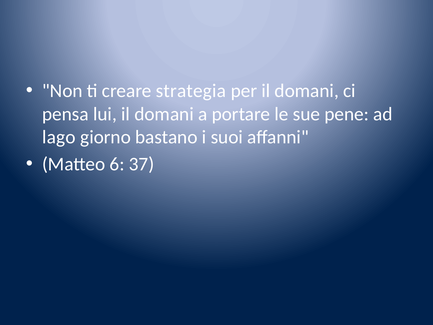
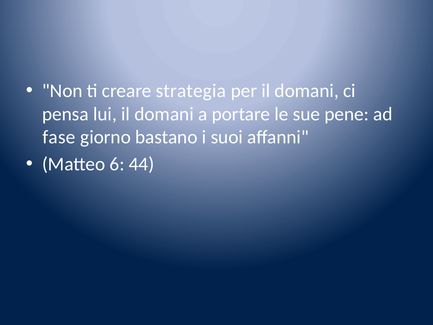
lago: lago -> fase
37: 37 -> 44
